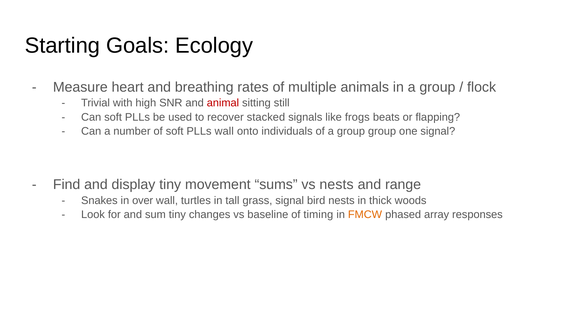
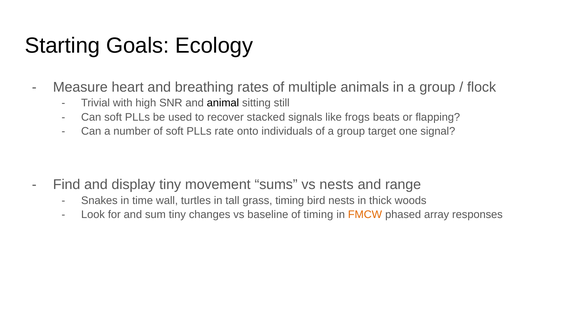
animal colour: red -> black
PLLs wall: wall -> rate
group group: group -> target
over: over -> time
grass signal: signal -> timing
